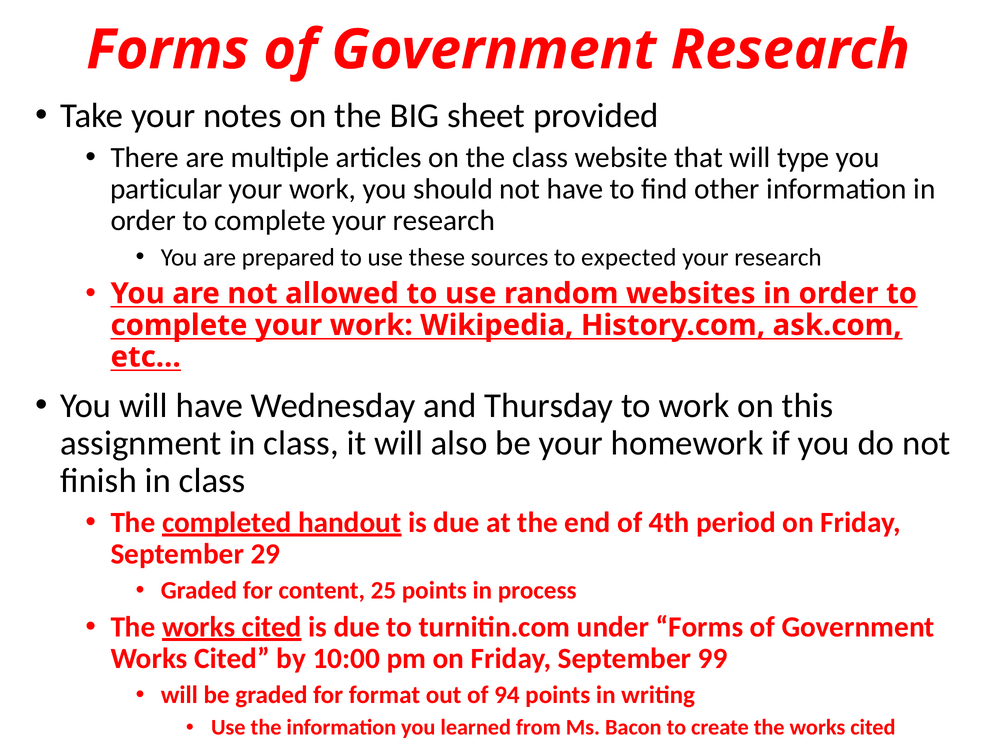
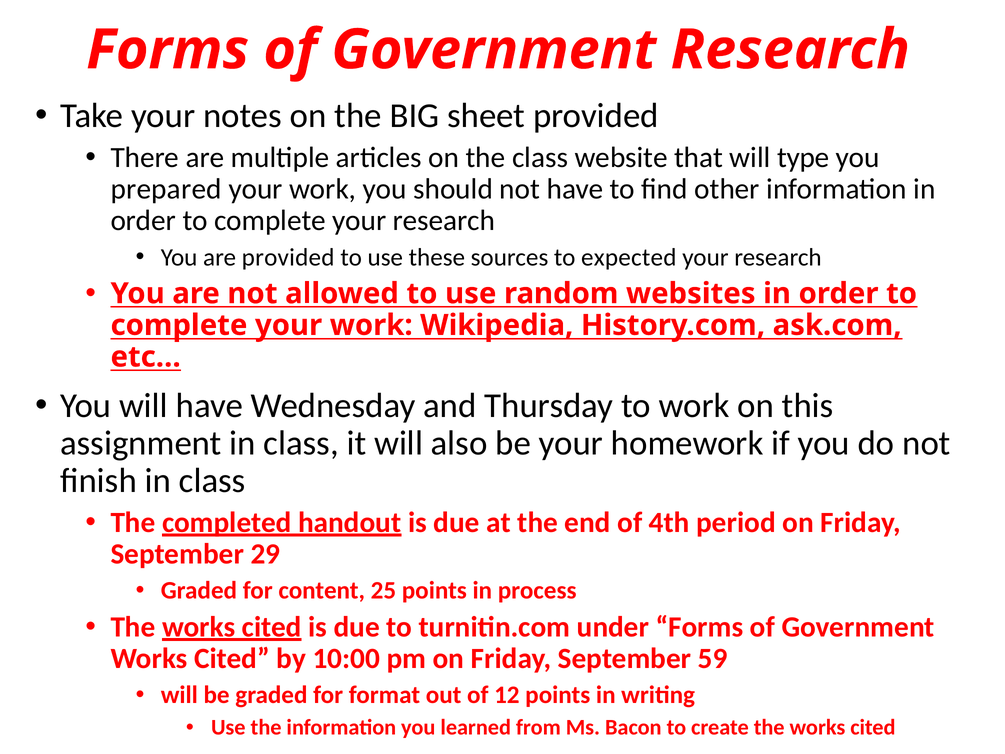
particular: particular -> prepared
are prepared: prepared -> provided
99: 99 -> 59
94: 94 -> 12
